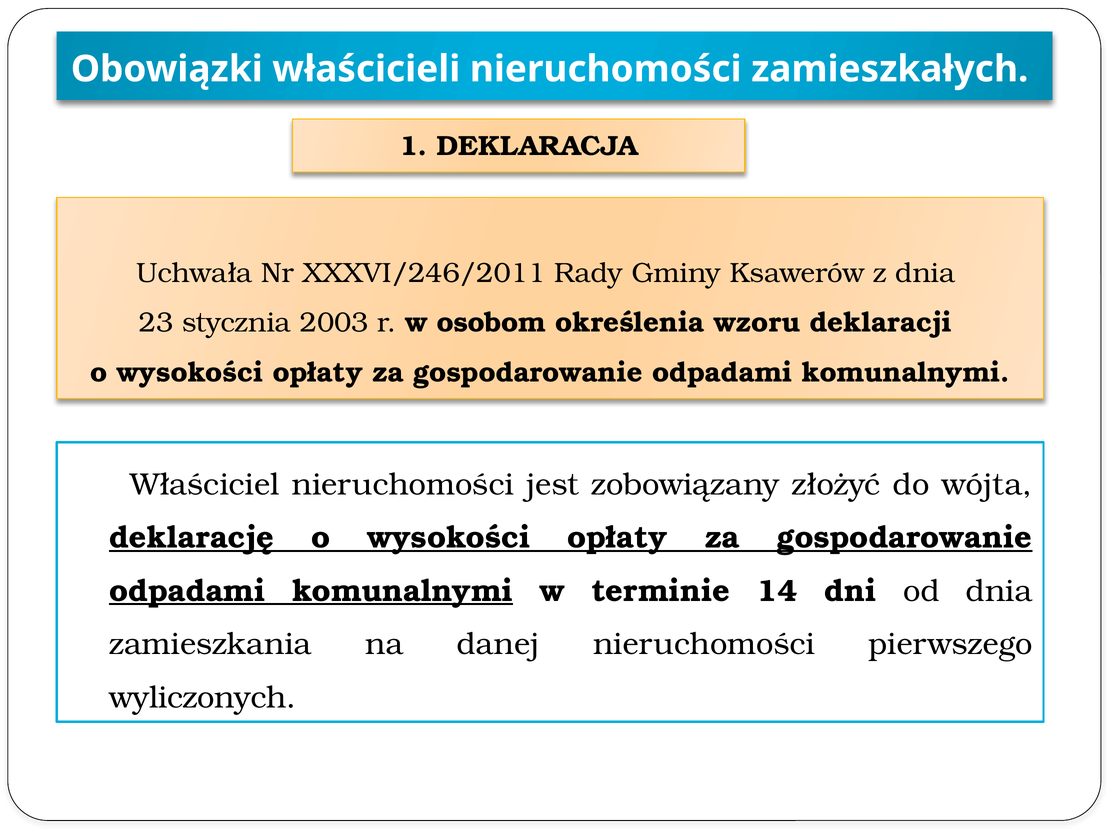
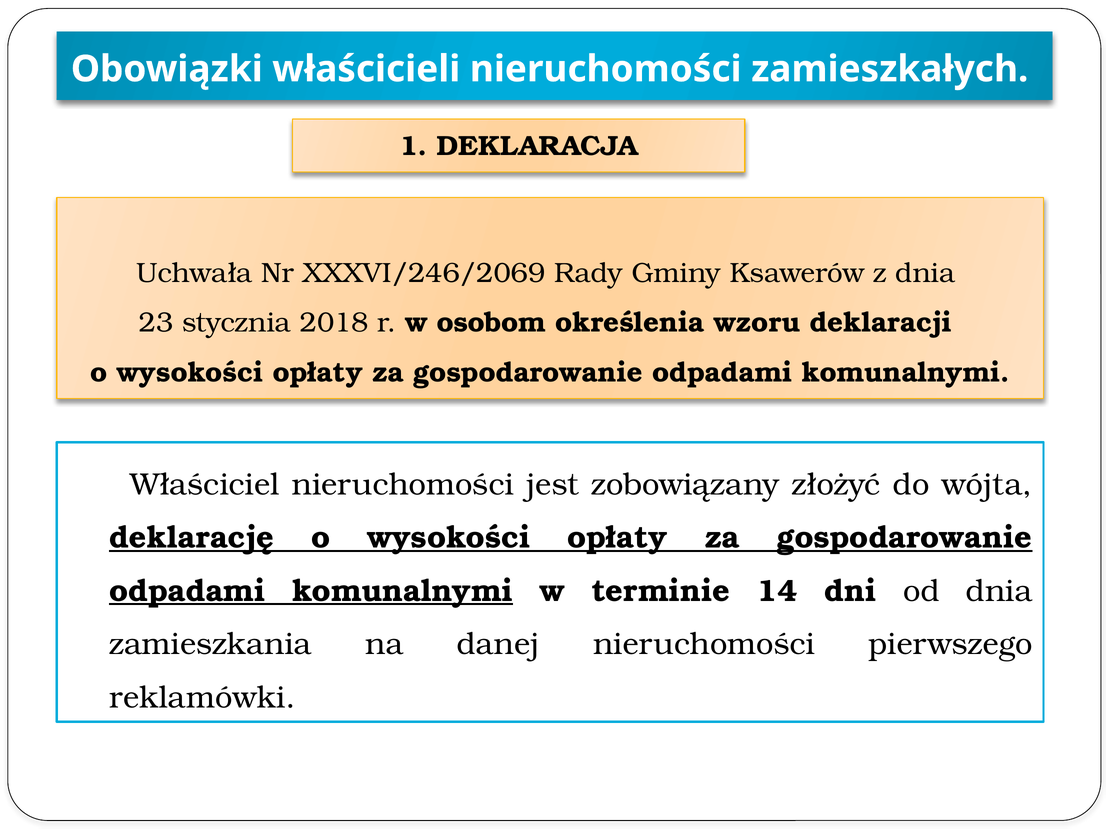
XXXVI/246/2011: XXXVI/246/2011 -> XXXVI/246/2069
2003: 2003 -> 2018
wyliczonych: wyliczonych -> reklamówki
